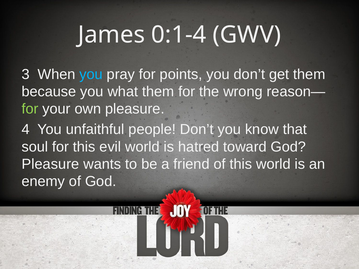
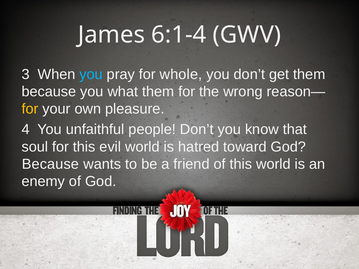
0:1-4: 0:1-4 -> 6:1-4
points: points -> whole
for at (30, 109) colour: light green -> yellow
Pleasure at (50, 164): Pleasure -> Because
